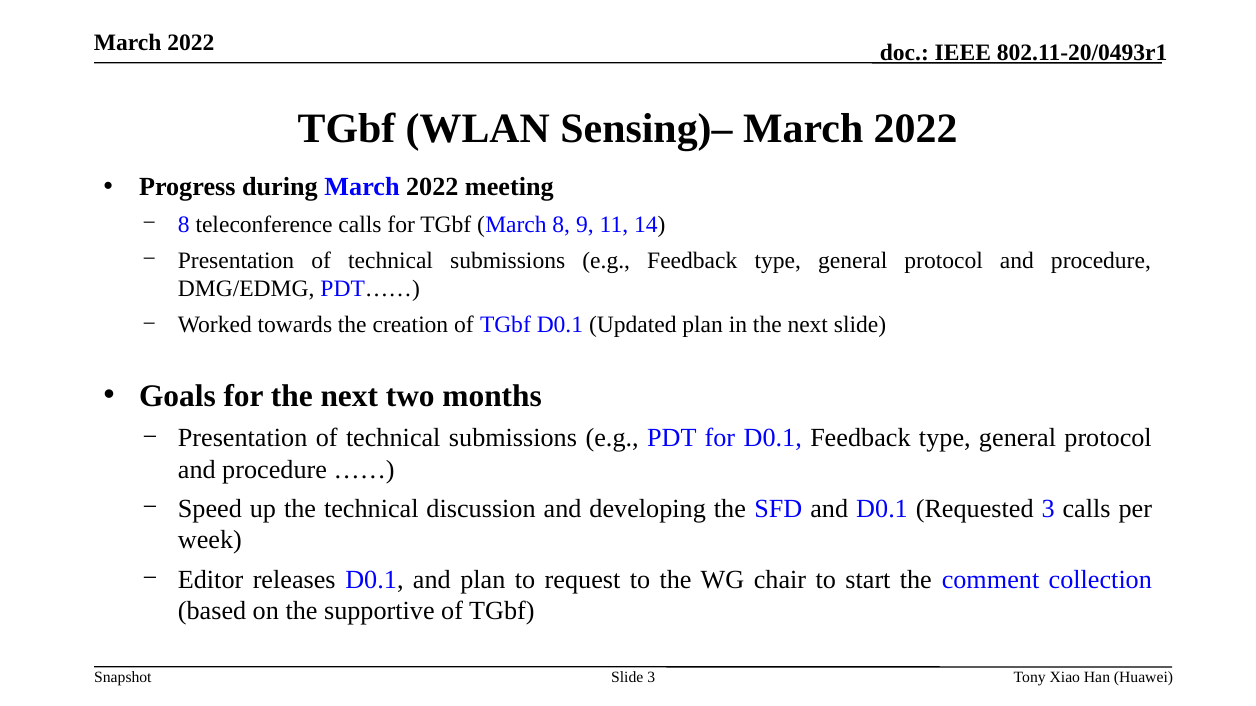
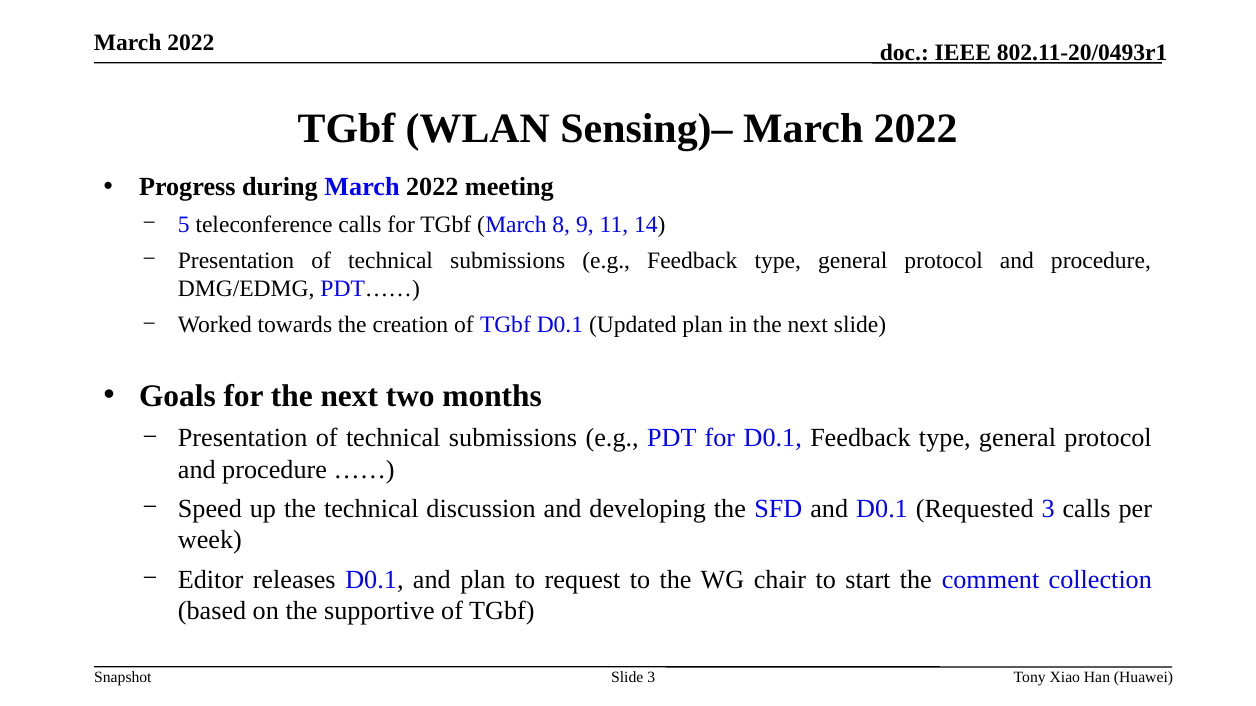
8 at (184, 225): 8 -> 5
